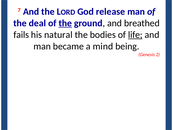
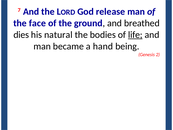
deal: deal -> face
the at (65, 23) underline: present -> none
fails: fails -> dies
mind: mind -> hand
